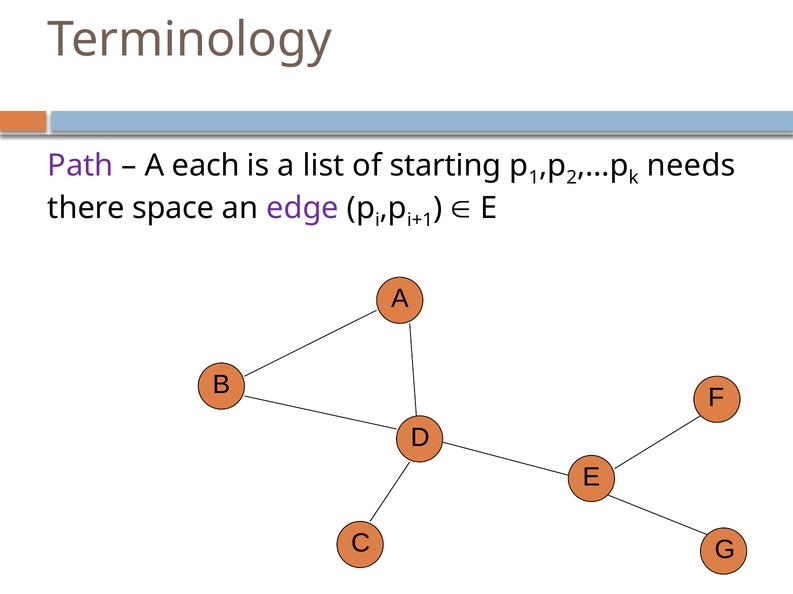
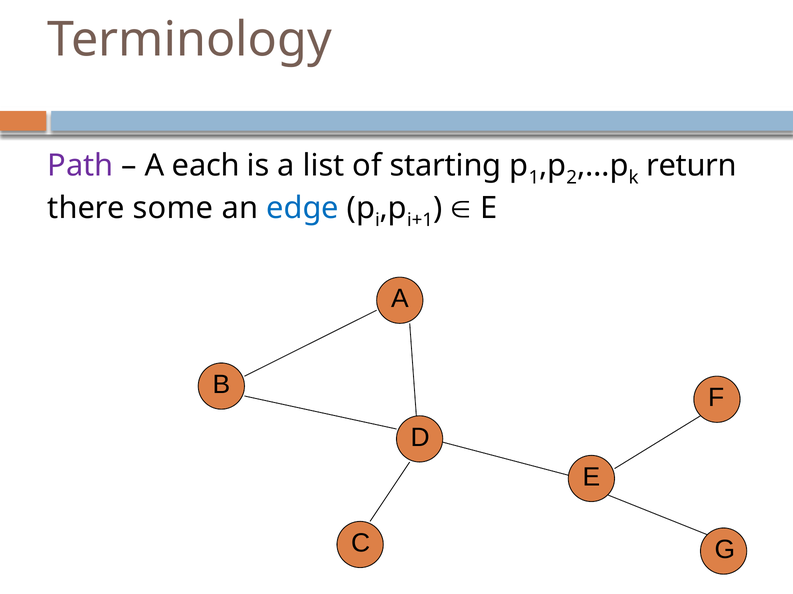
needs: needs -> return
space: space -> some
edge colour: purple -> blue
